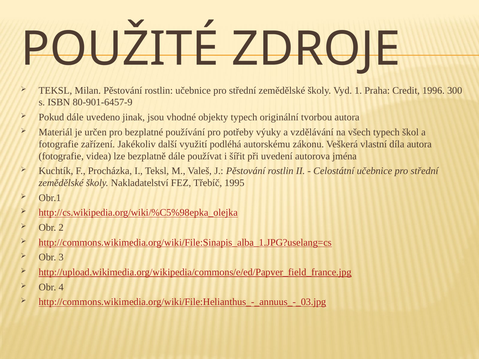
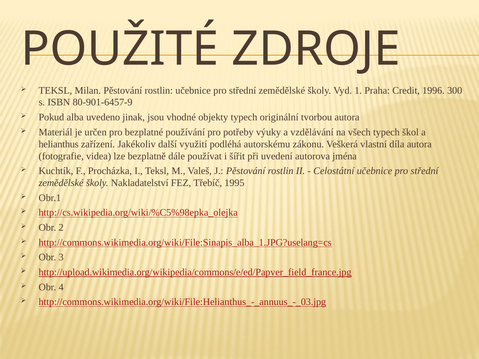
Pokud dále: dále -> alba
fotografie at (59, 144): fotografie -> helianthus
